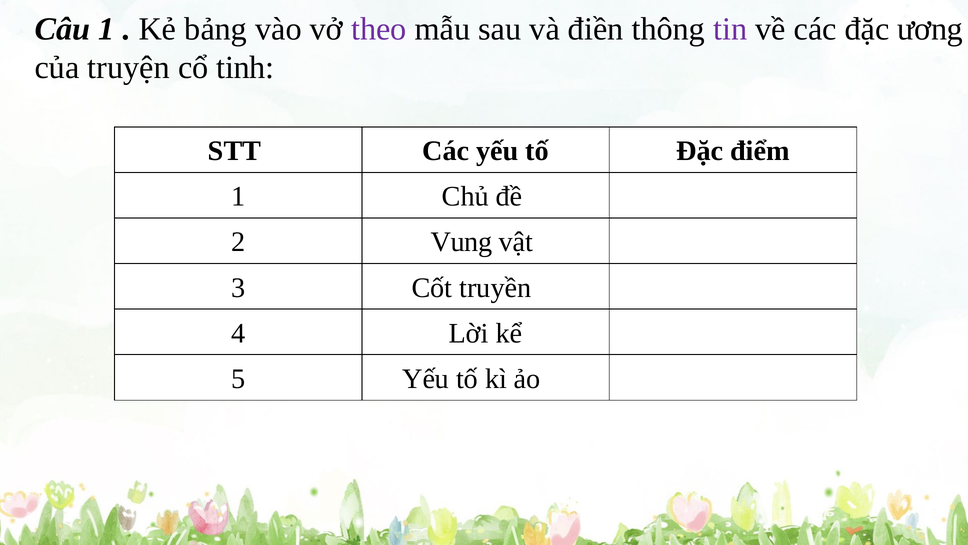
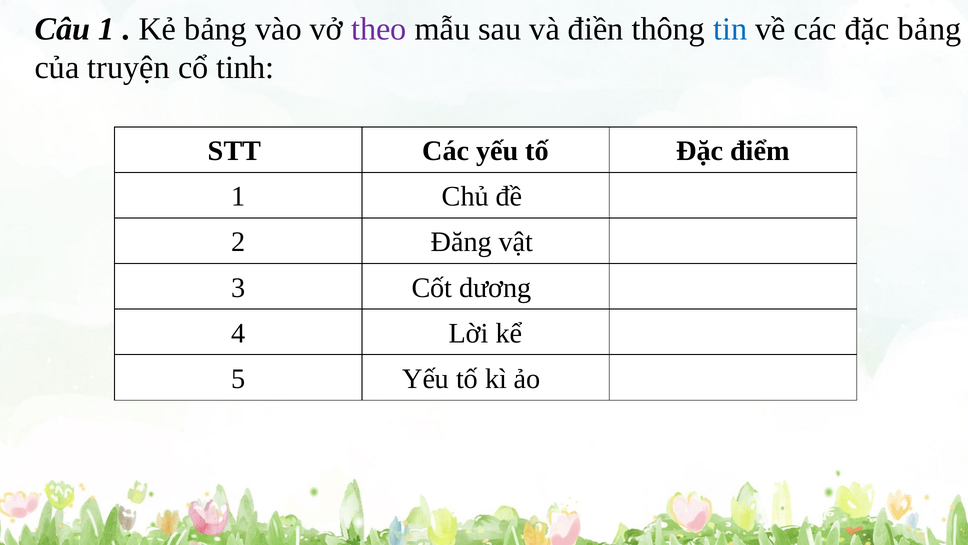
tin colour: purple -> blue
đặc ương: ương -> bảng
Vung: Vung -> Đăng
truyền: truyền -> dương
